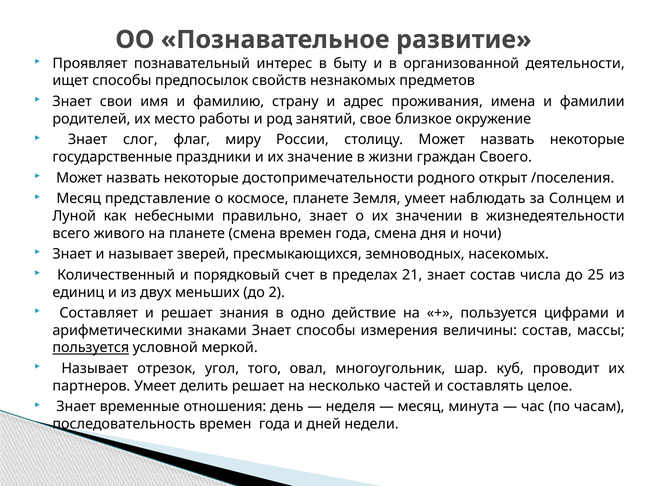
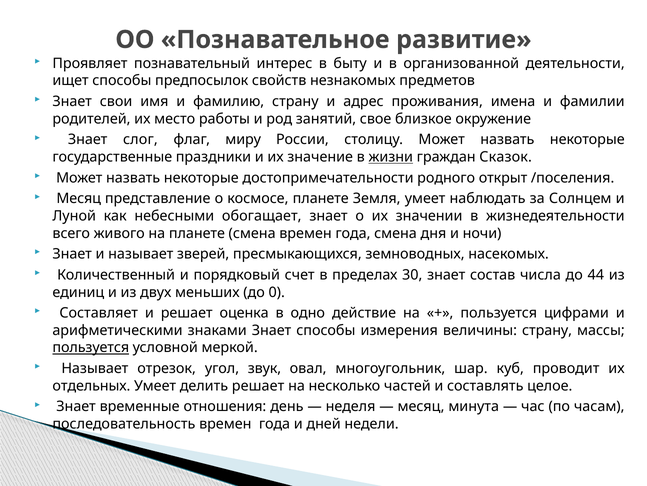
жизни underline: none -> present
Своего: Своего -> Сказок
правильно: правильно -> обогащает
21: 21 -> 30
25: 25 -> 44
2: 2 -> 0
знания: знания -> оценка
величины состав: состав -> страну
того: того -> звук
партнеров: партнеров -> отдельных
